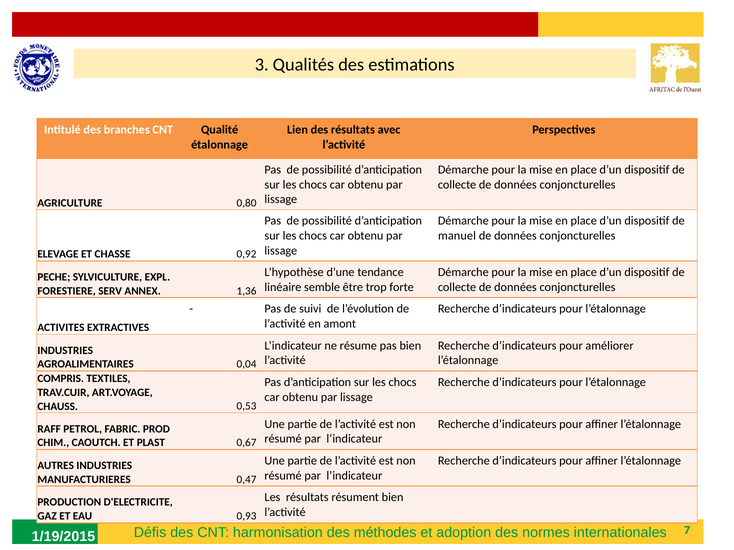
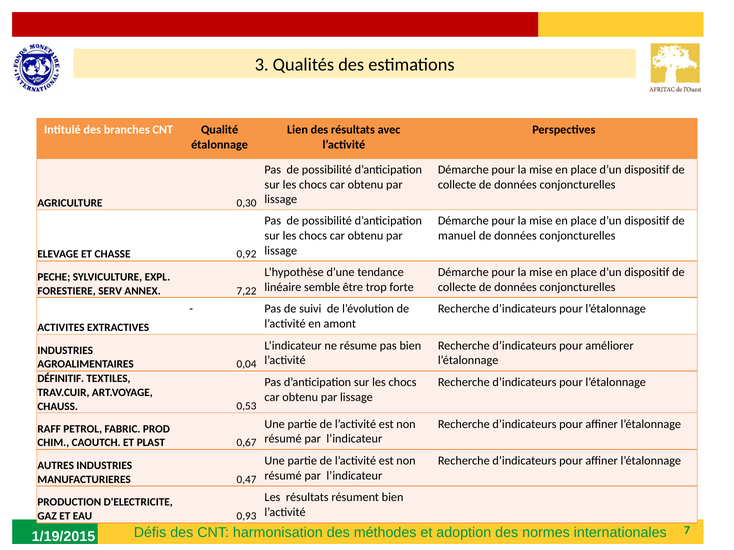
0,80: 0,80 -> 0,30
1,36: 1,36 -> 7,22
COMPRIS: COMPRIS -> DÉFINITIF
